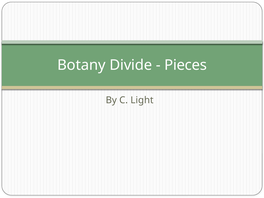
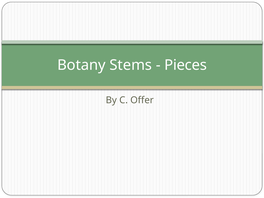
Divide: Divide -> Stems
Light: Light -> Offer
